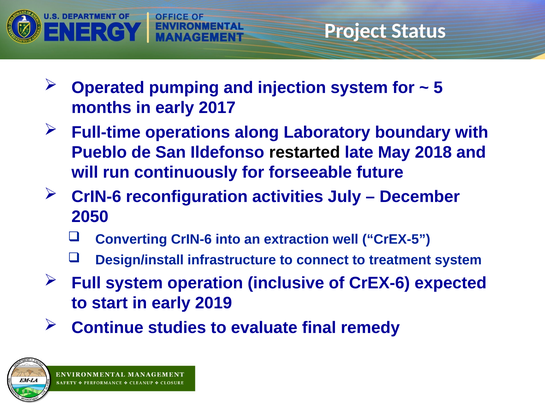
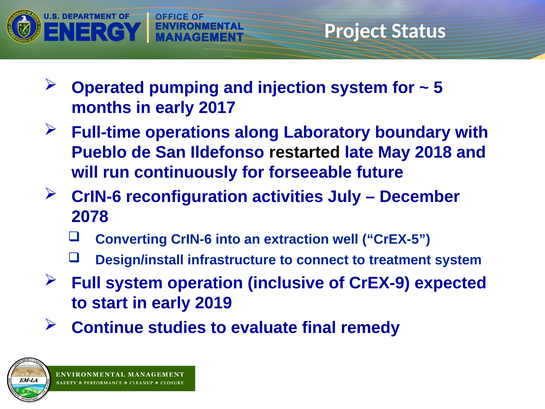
2050: 2050 -> 2078
CrEX-6: CrEX-6 -> CrEX-9
